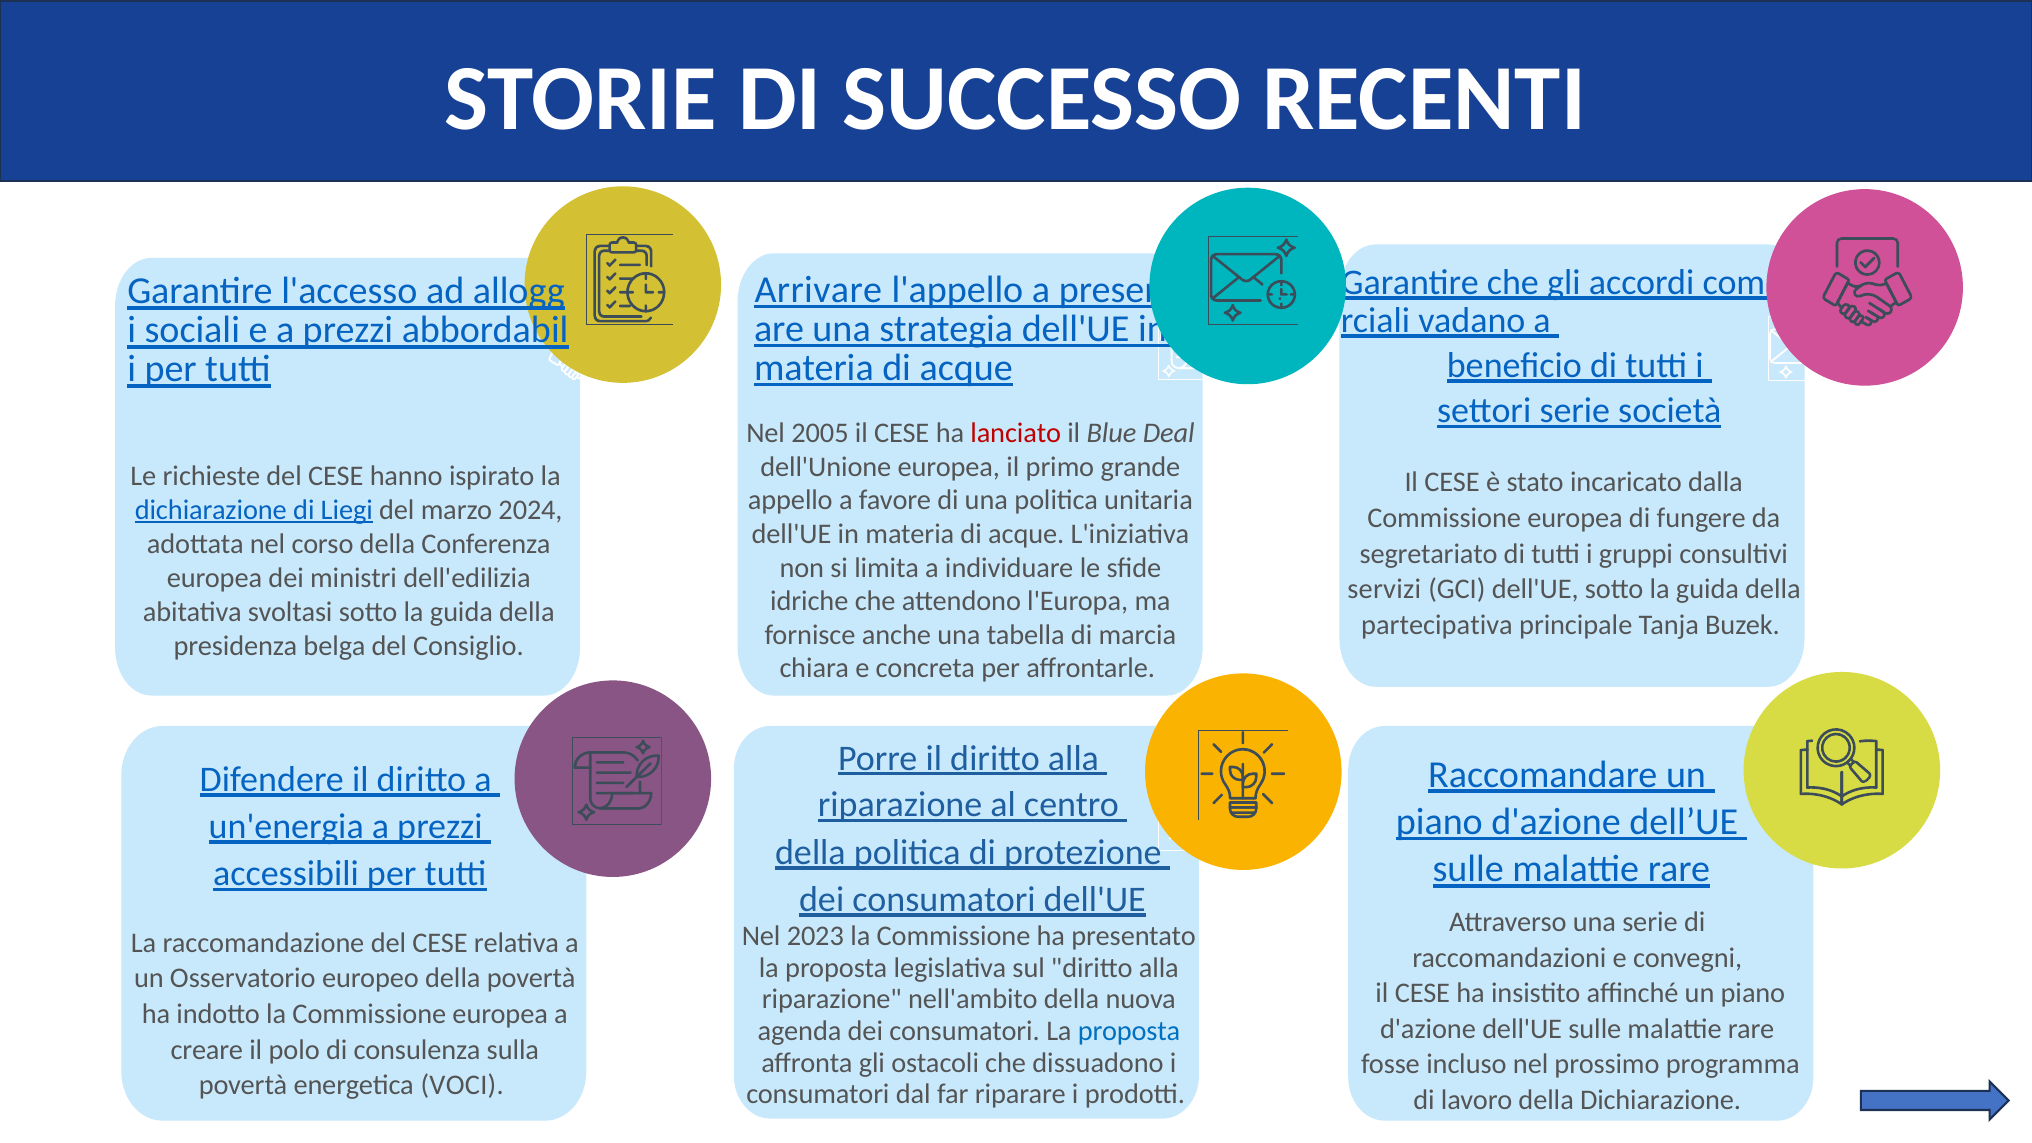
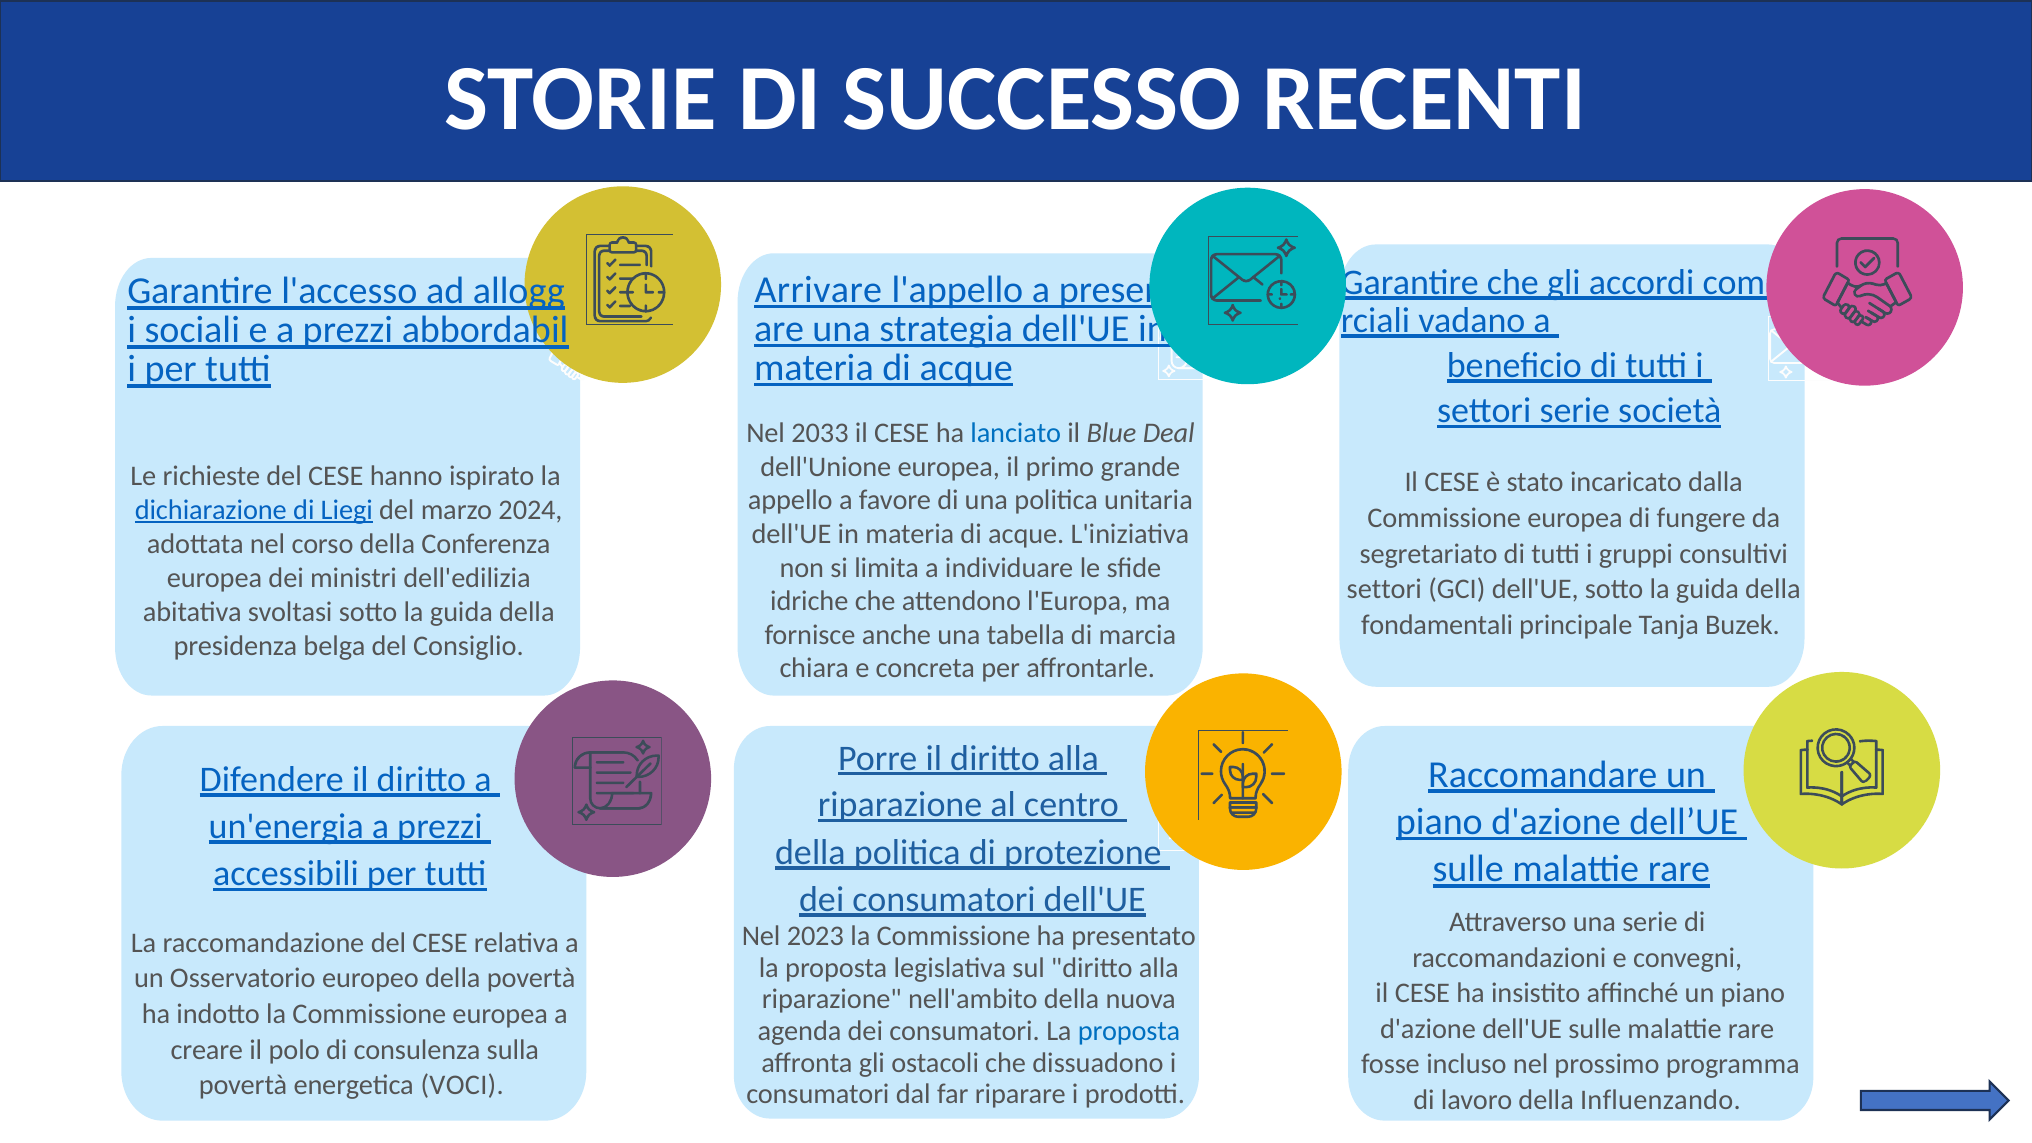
2005: 2005 -> 2033
lanciato colour: red -> blue
servizi at (1384, 589): servizi -> settori
partecipativa: partecipativa -> fondamentali
della Dichiarazione: Dichiarazione -> Influenzando
